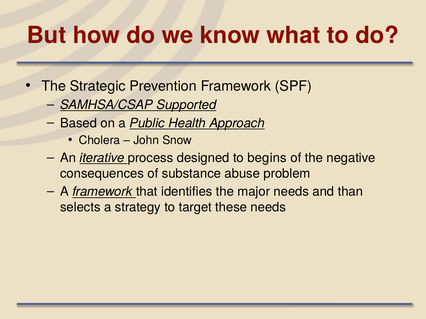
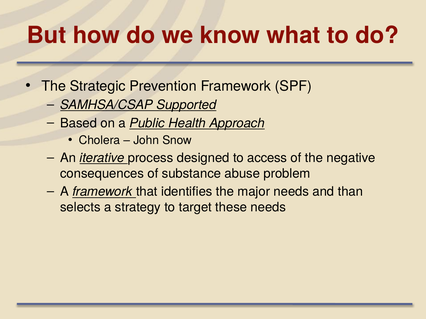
begins: begins -> access
